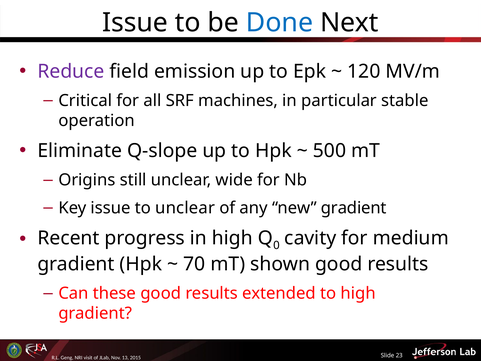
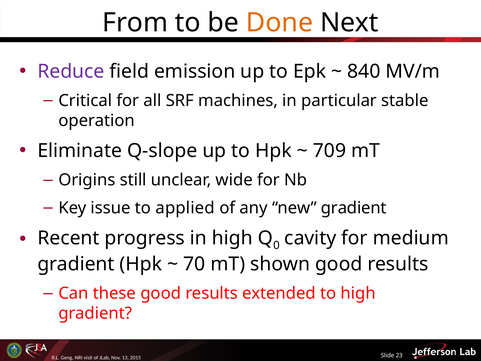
Issue at (135, 23): Issue -> From
Done colour: blue -> orange
120: 120 -> 840
500: 500 -> 709
to unclear: unclear -> applied
